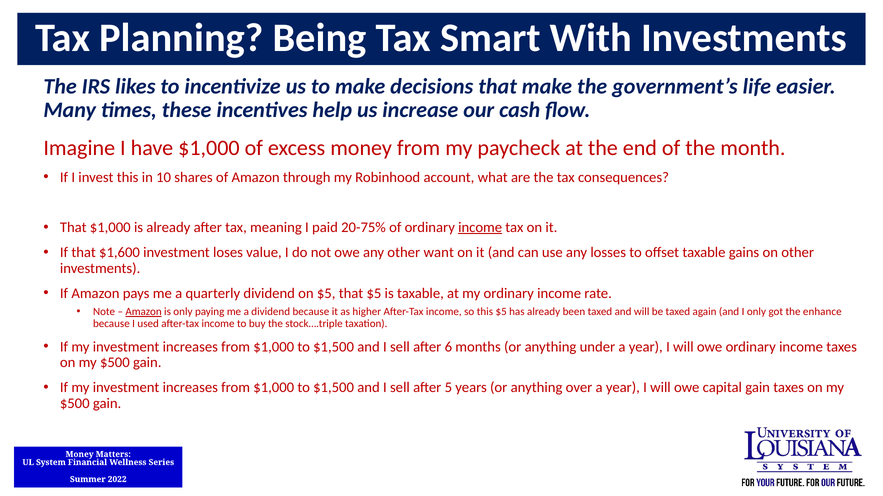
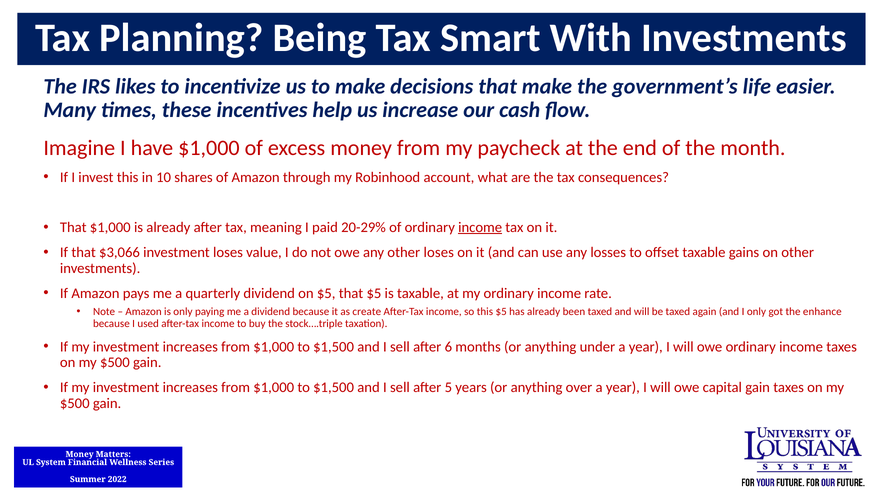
20-75%: 20-75% -> 20-29%
$1,600: $1,600 -> $3,066
other want: want -> loses
Amazon at (144, 312) underline: present -> none
higher: higher -> create
